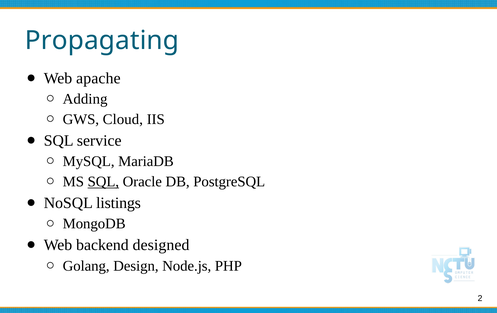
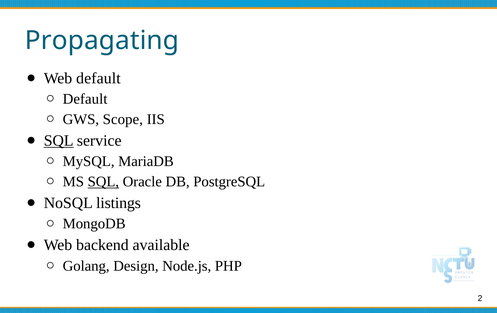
Web apache: apache -> default
Adding at (85, 99): Adding -> Default
Cloud: Cloud -> Scope
SQL at (59, 141) underline: none -> present
designed: designed -> available
